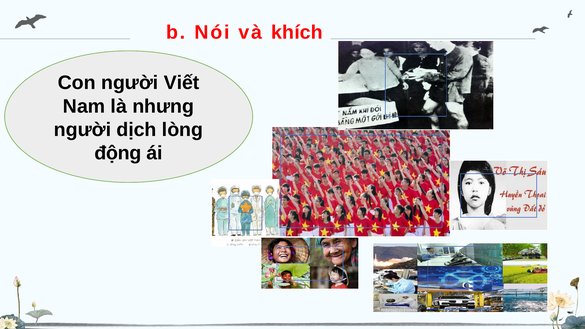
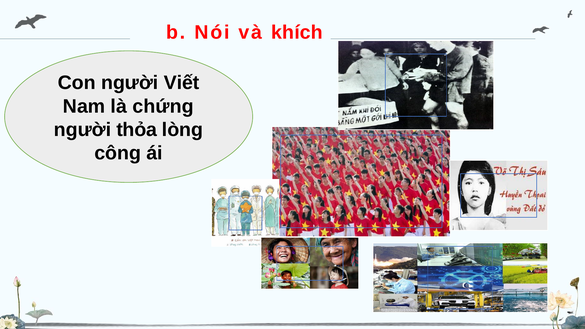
nhưng: nhưng -> chứng
dịch: dịch -> thỏa
động: động -> công
